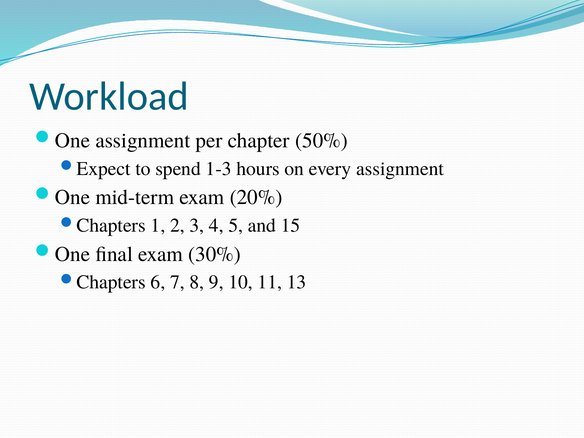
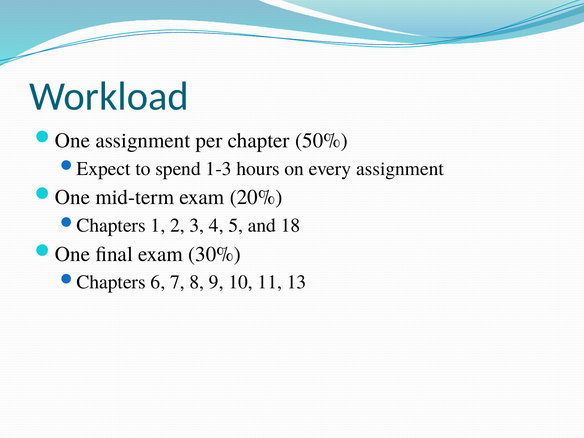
15: 15 -> 18
